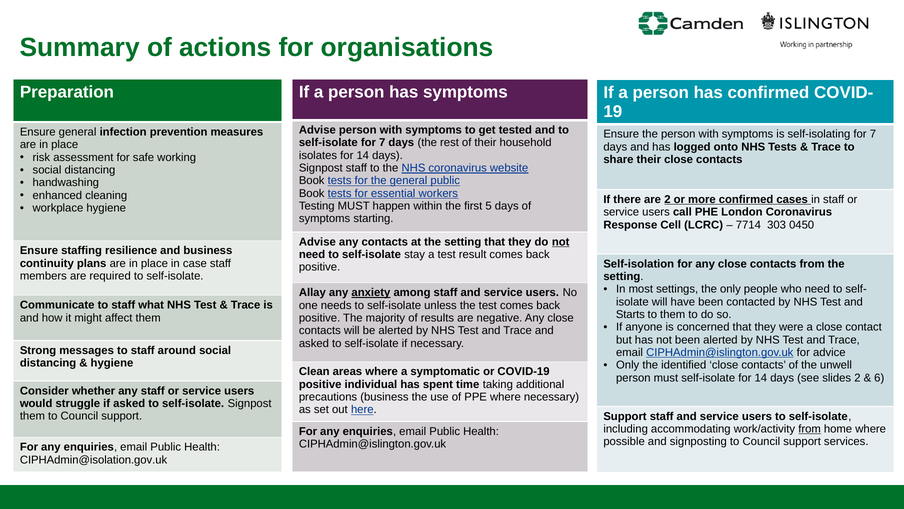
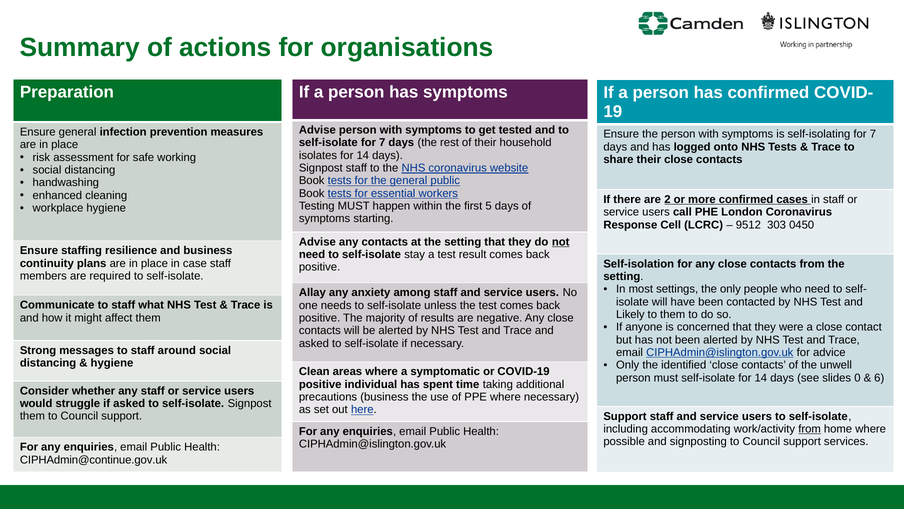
7714: 7714 -> 9512
anxiety underline: present -> none
Starts: Starts -> Likely
slides 2: 2 -> 0
CIPHAdmin@isolation.gov.uk: CIPHAdmin@isolation.gov.uk -> CIPHAdmin@continue.gov.uk
